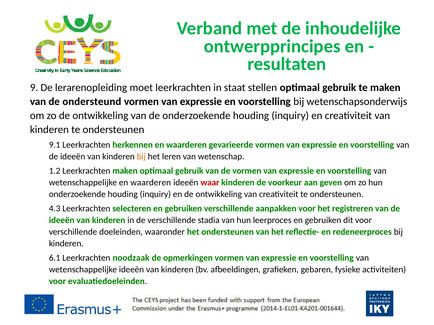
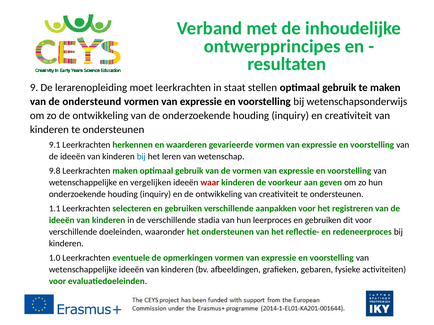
bij at (141, 157) colour: orange -> blue
1.2: 1.2 -> 9.8
wetenschappelijke en waarderen: waarderen -> vergelijken
4.3: 4.3 -> 1.1
6.1: 6.1 -> 1.0
noodzaak: noodzaak -> eventuele
